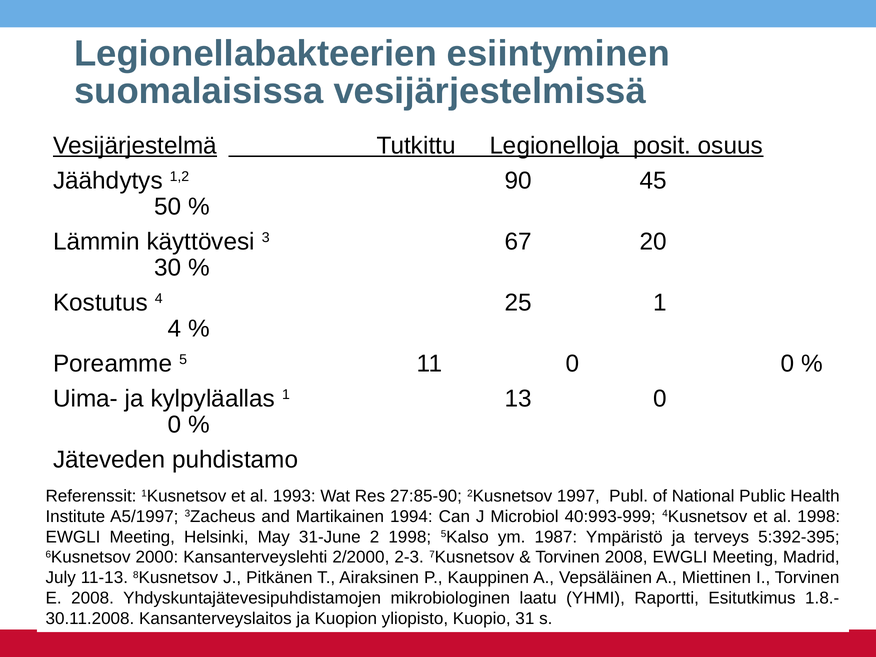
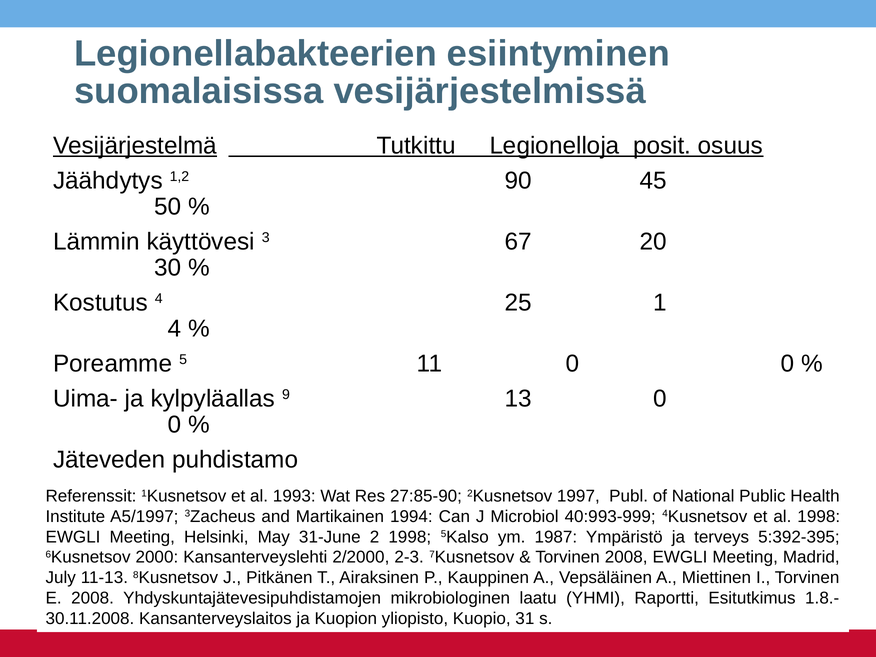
kylpyläallas 1: 1 -> 9
